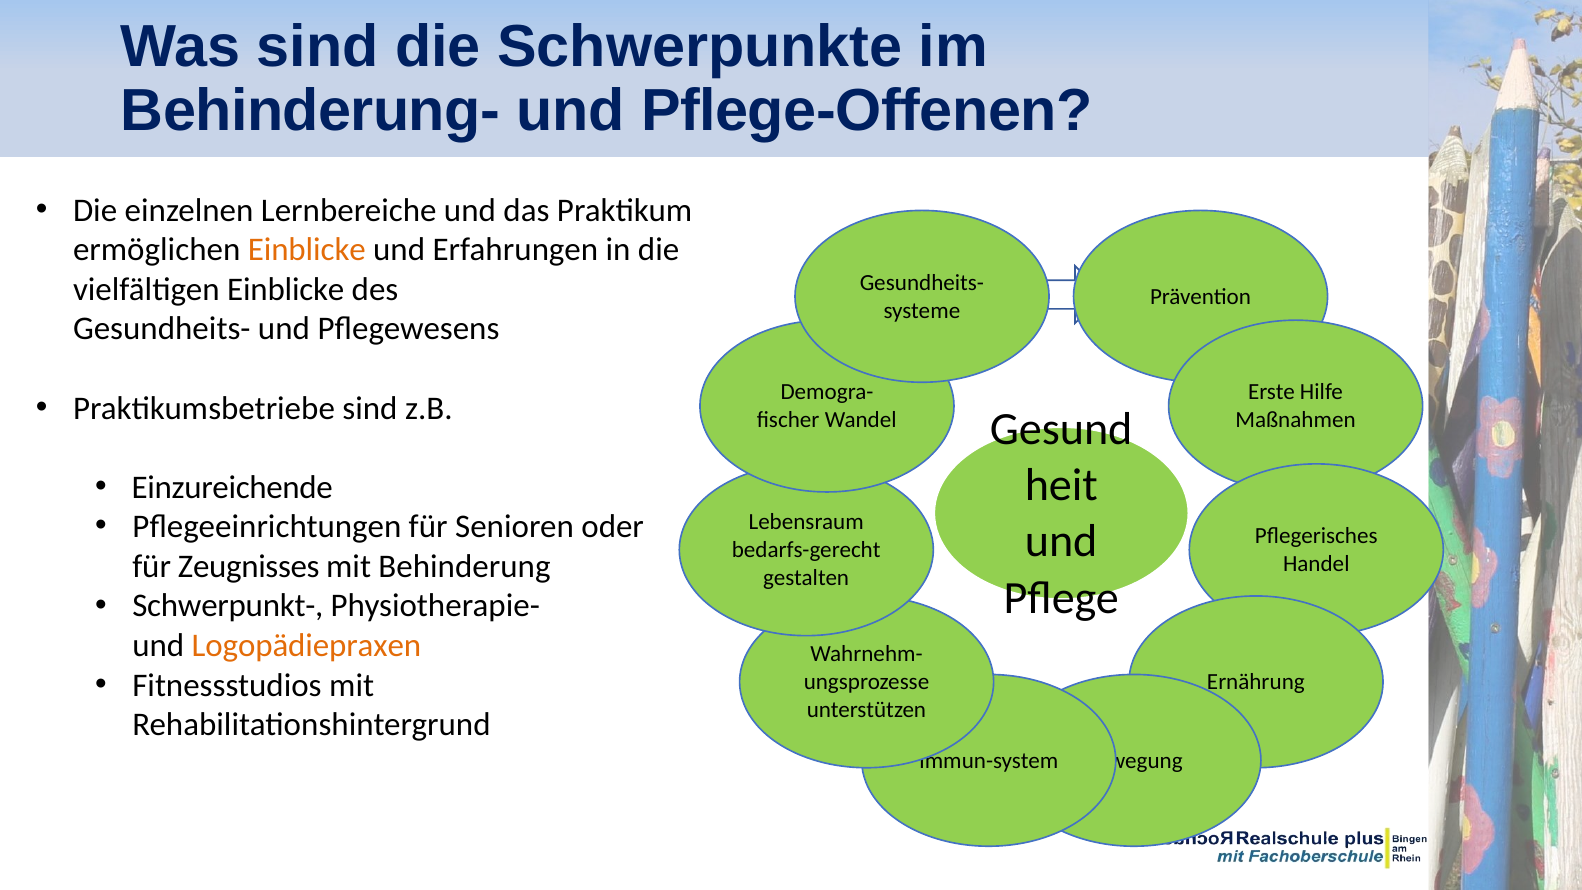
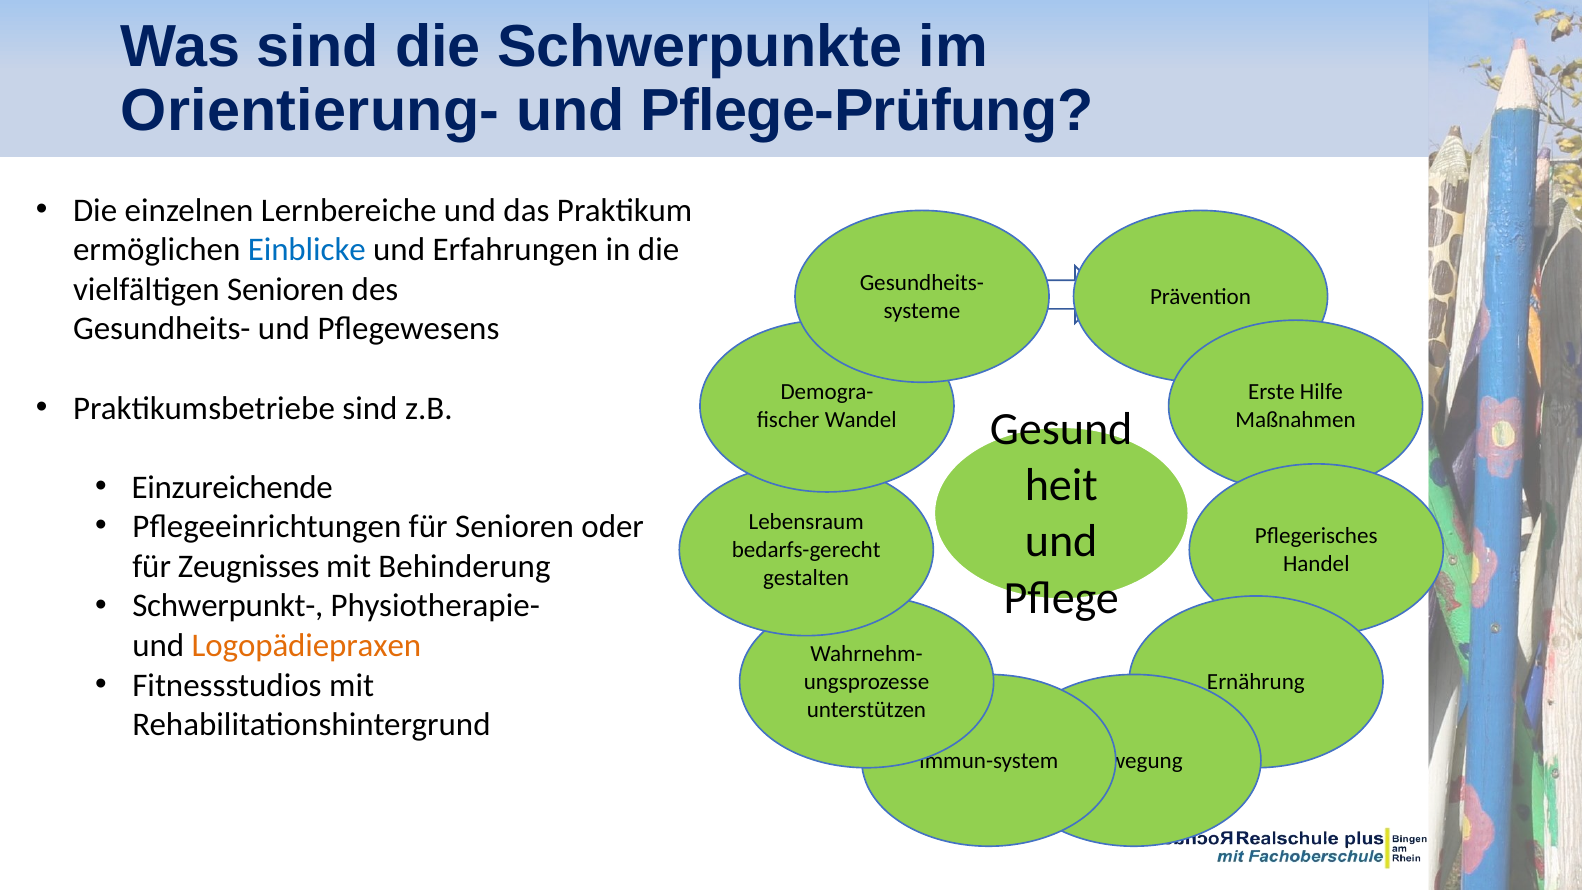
Behinderung-: Behinderung- -> Orientierung-
Pflege-Offenen: Pflege-Offenen -> Pflege-Prüfung
Einblicke at (307, 250) colour: orange -> blue
vielfältigen Einblicke: Einblicke -> Senioren
